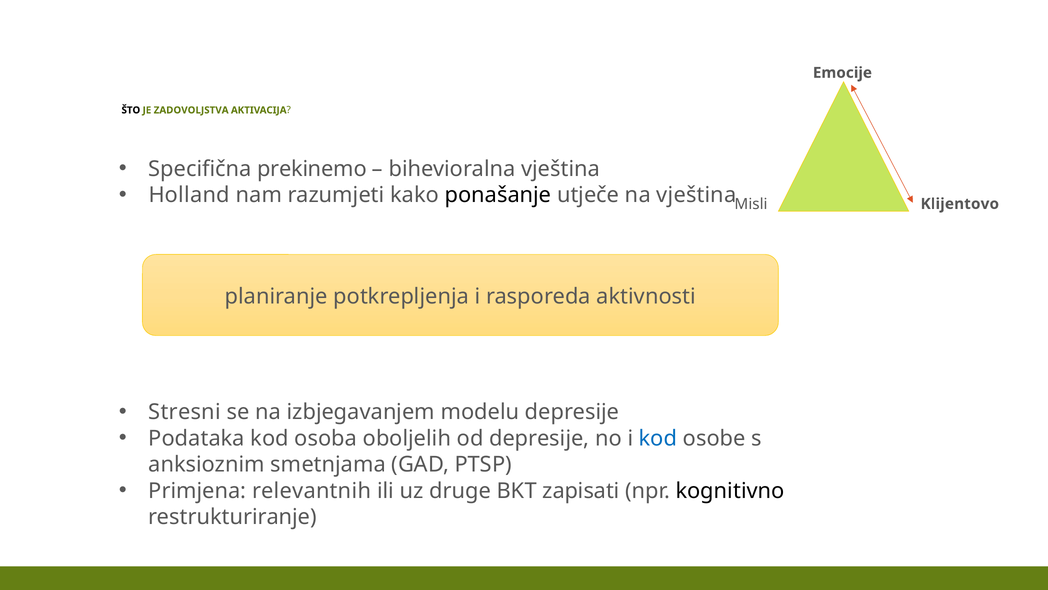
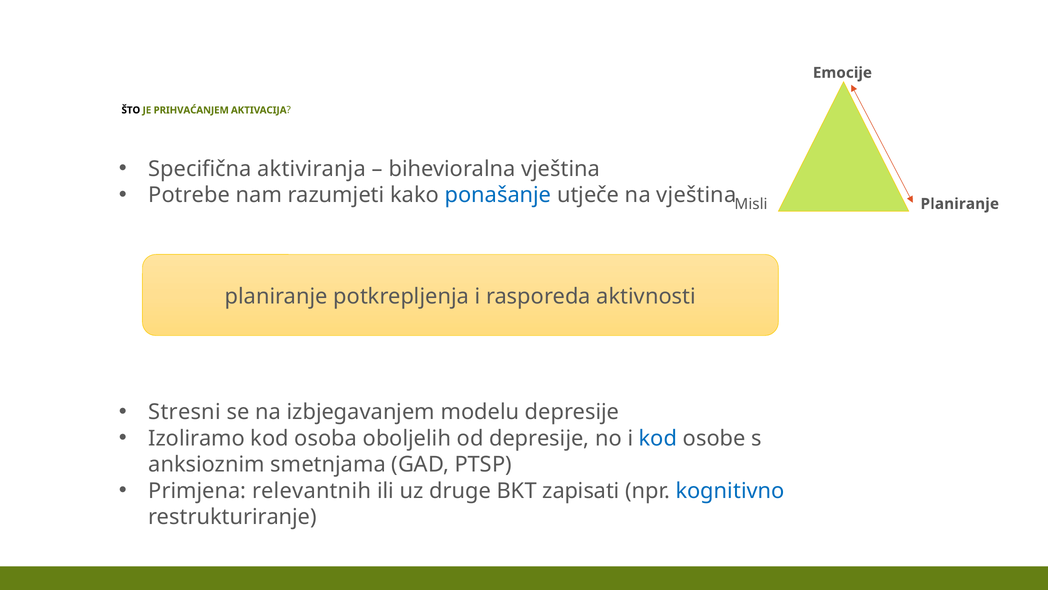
ZADOVOLJSTVA: ZADOVOLJSTVA -> PRIHVAĆANJEM
prekinemo: prekinemo -> aktiviranja
Holland: Holland -> Potrebe
ponašanje colour: black -> blue
Klijentovo at (960, 204): Klijentovo -> Planiranje
Podataka: Podataka -> Izoliramo
kognitivno colour: black -> blue
